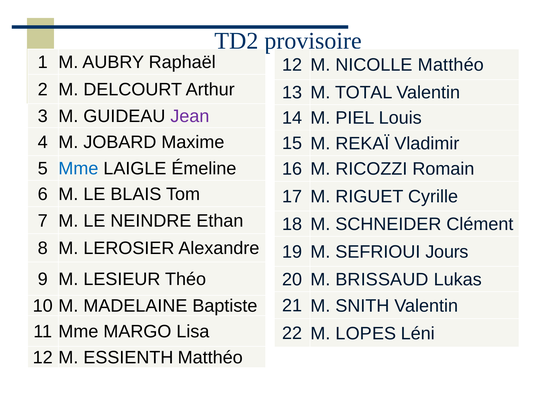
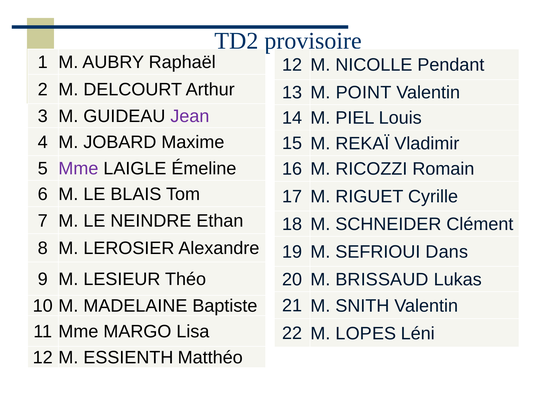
NICOLLE Matthéo: Matthéo -> Pendant
TOTAL: TOTAL -> POINT
Mme at (79, 169) colour: blue -> purple
Jours: Jours -> Dans
